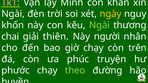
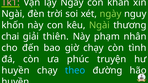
lạy Mình: Mình -> Ngày
ngày at (111, 14) colour: yellow -> light green
người: người -> phạm
trên: trên -> tình
phước at (16, 71): phước -> huyền
theo colour: light green -> light blue
